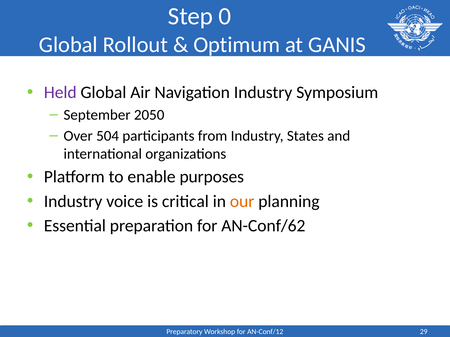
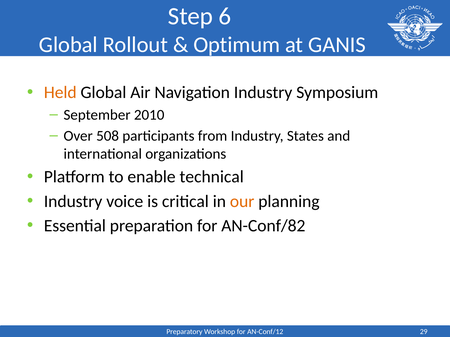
0: 0 -> 6
Held colour: purple -> orange
2050: 2050 -> 2010
504: 504 -> 508
purposes: purposes -> technical
AN-Conf/62: AN-Conf/62 -> AN-Conf/82
